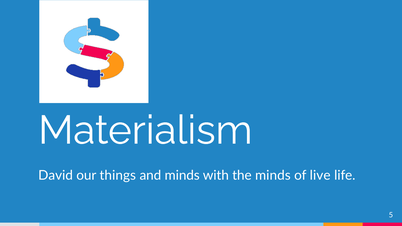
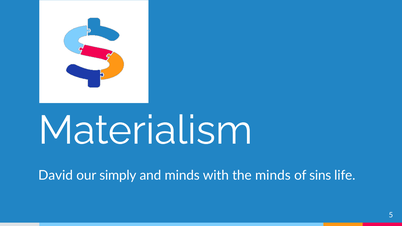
things: things -> simply
live: live -> sins
